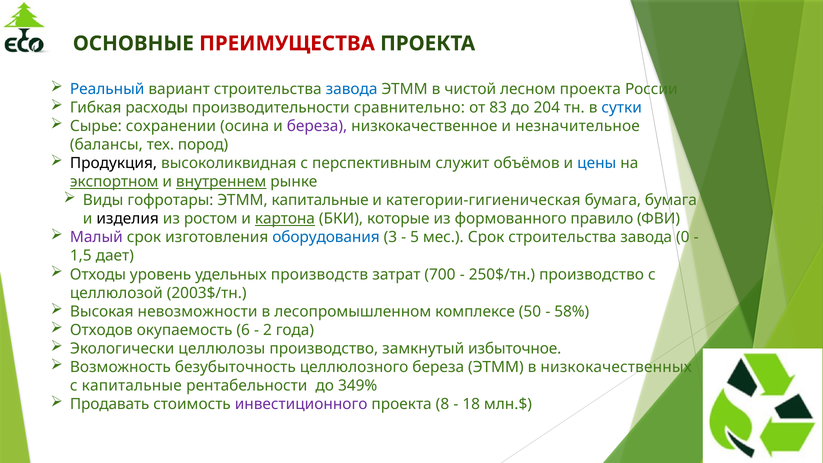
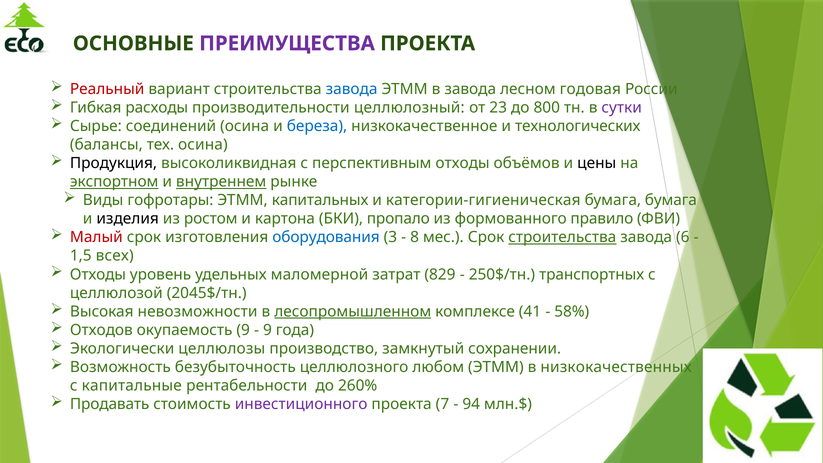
ПРЕИМУЩЕСТВА colour: red -> purple
Реальный colour: blue -> red
в чистой: чистой -> завода
лесном проекта: проекта -> годовая
сравнительно: сравнительно -> целлюлозный
83: 83 -> 23
204: 204 -> 800
сутки colour: blue -> purple
сохранении: сохранении -> соединений
береза at (317, 126) colour: purple -> blue
незначительное: незначительное -> технологических
тех пород: пород -> осина
перспективным служит: служит -> отходы
цены colour: blue -> black
ЭТММ капитальные: капитальные -> капитальных
картона underline: present -> none
которые: которые -> пропало
Малый colour: purple -> red
5: 5 -> 8
строительства at (562, 237) underline: none -> present
0: 0 -> 6
дает: дает -> всех
производств: производств -> маломерной
700: 700 -> 829
250$/тн производство: производство -> транспортных
2003$/тн: 2003$/тн -> 2045$/тн
лесопромышленном underline: none -> present
50: 50 -> 41
окупаемость 6: 6 -> 9
2 at (267, 330): 2 -> 9
избыточное: избыточное -> сохранении
целлюлозного береза: береза -> любом
349%: 349% -> 260%
8: 8 -> 7
18: 18 -> 94
